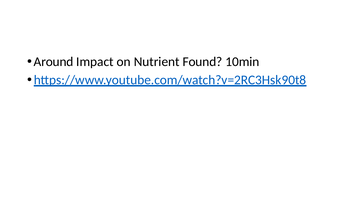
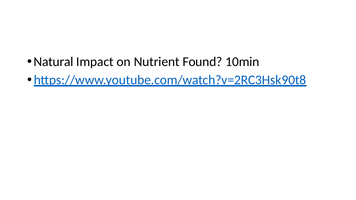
Around: Around -> Natural
